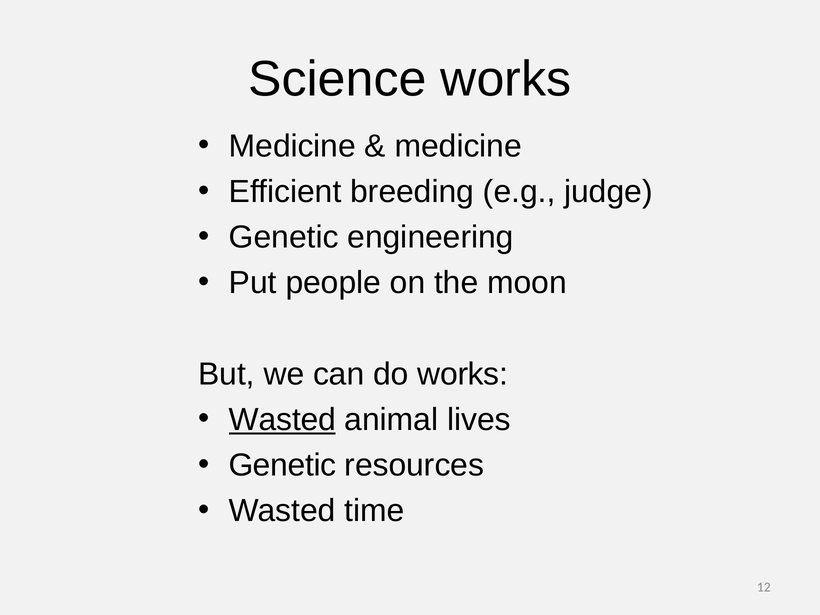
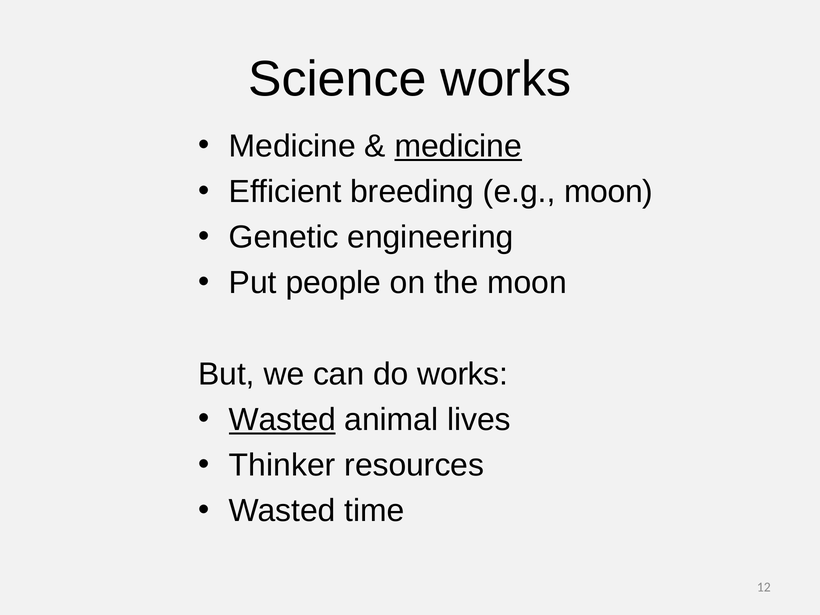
medicine at (458, 146) underline: none -> present
e.g judge: judge -> moon
Genetic at (282, 465): Genetic -> Thinker
